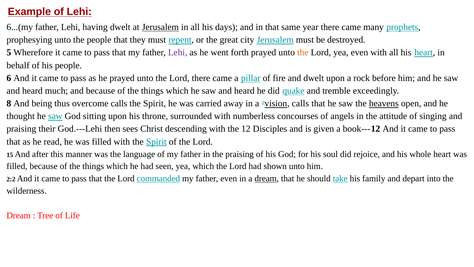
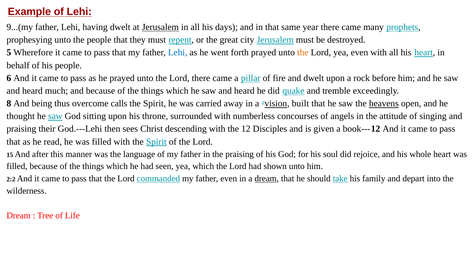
6...(my: 6...(my -> 9...(my
Lehi at (178, 53) colour: purple -> blue
avision calls: calls -> built
